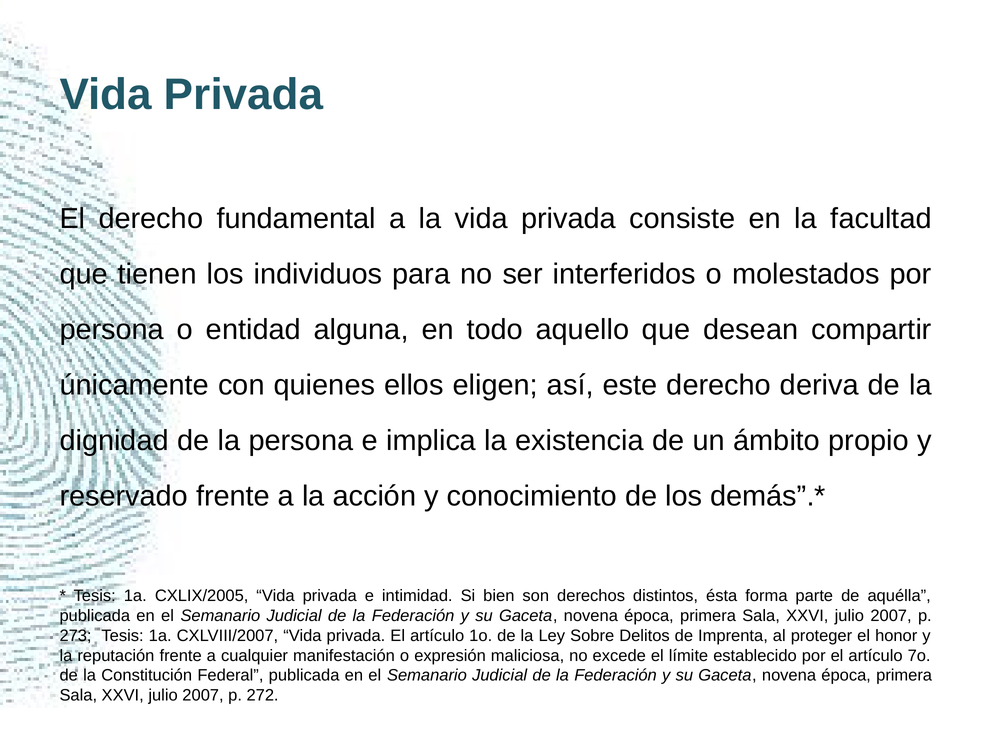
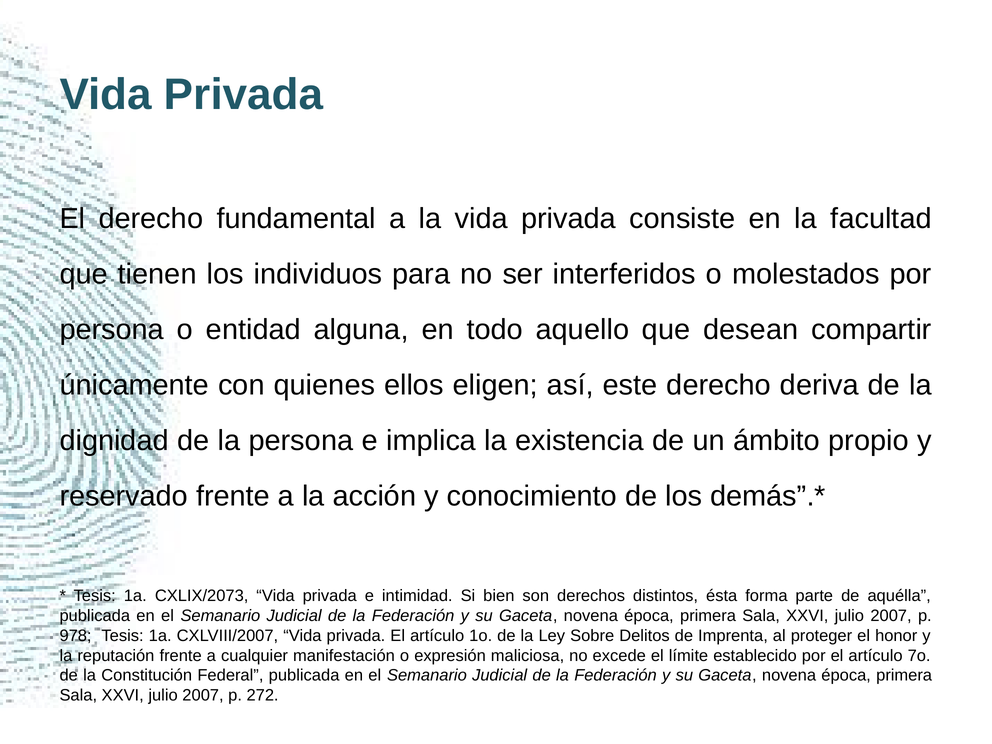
CXLIX/2005: CXLIX/2005 -> CXLIX/2073
273: 273 -> 978
